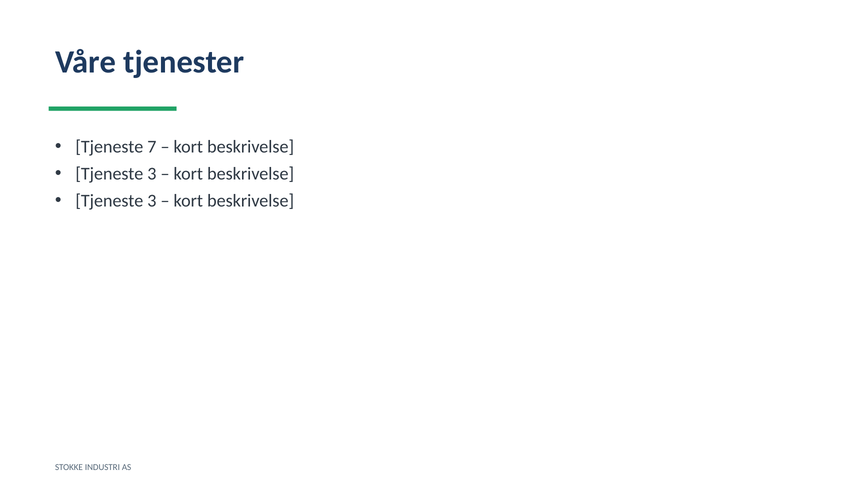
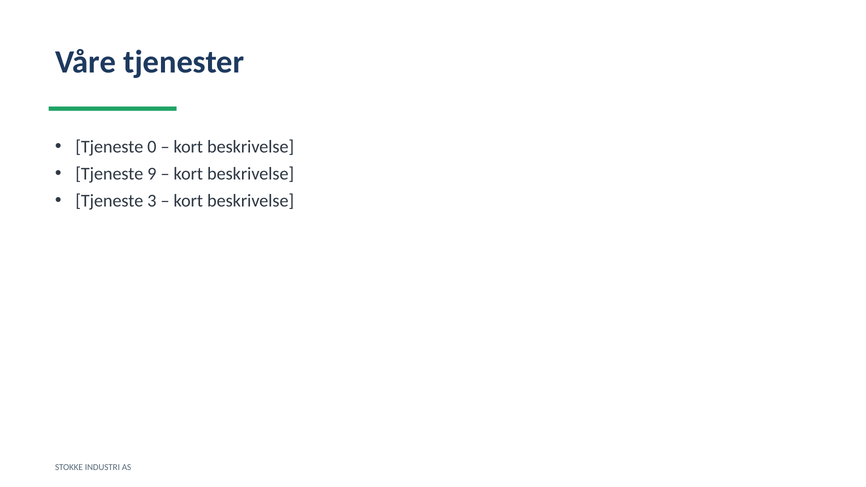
7: 7 -> 0
3 at (152, 174): 3 -> 9
